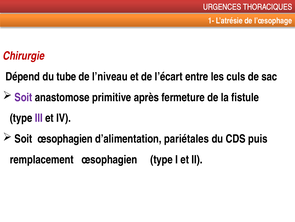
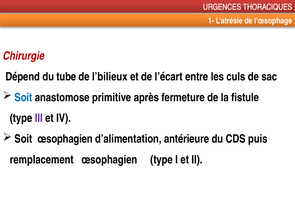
l’niveau: l’niveau -> l’bilieux
Soit at (23, 97) colour: purple -> blue
pariétales: pariétales -> antérieure
